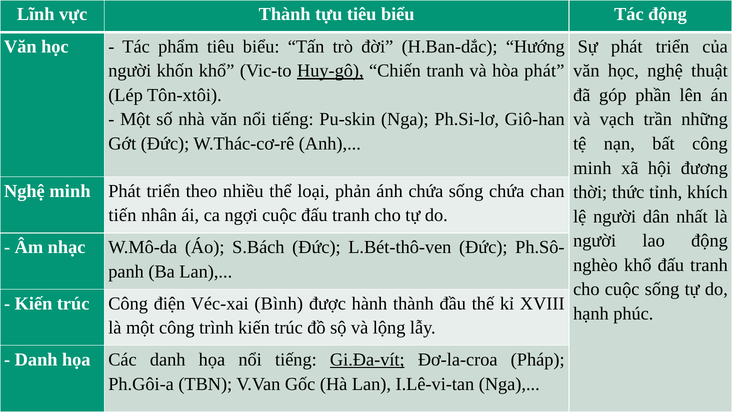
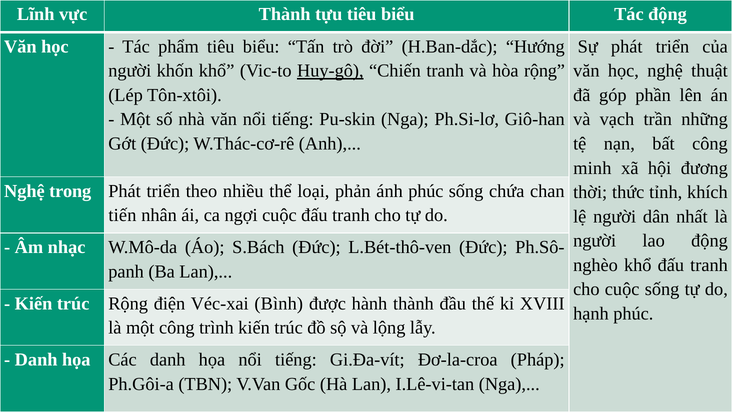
hòa phát: phát -> rộng
Nghệ minh: minh -> trong
ánh chứa: chứa -> phúc
trúc Công: Công -> Rộng
Gi.Đa-vít underline: present -> none
